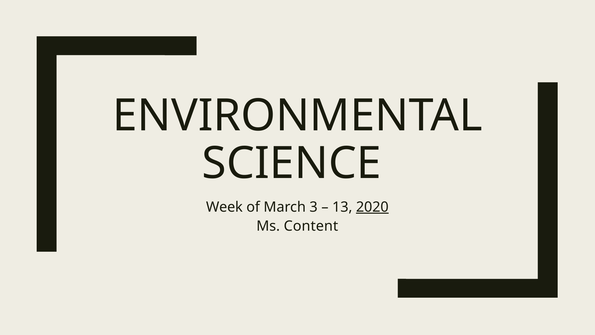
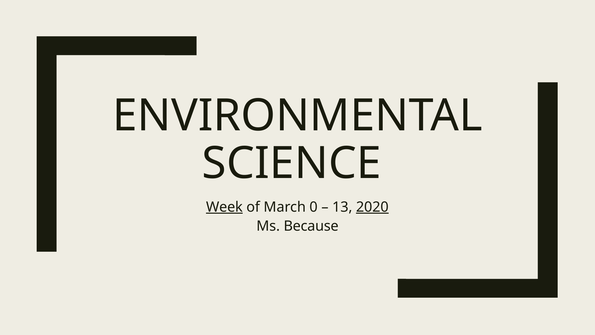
Week underline: none -> present
3: 3 -> 0
Content: Content -> Because
